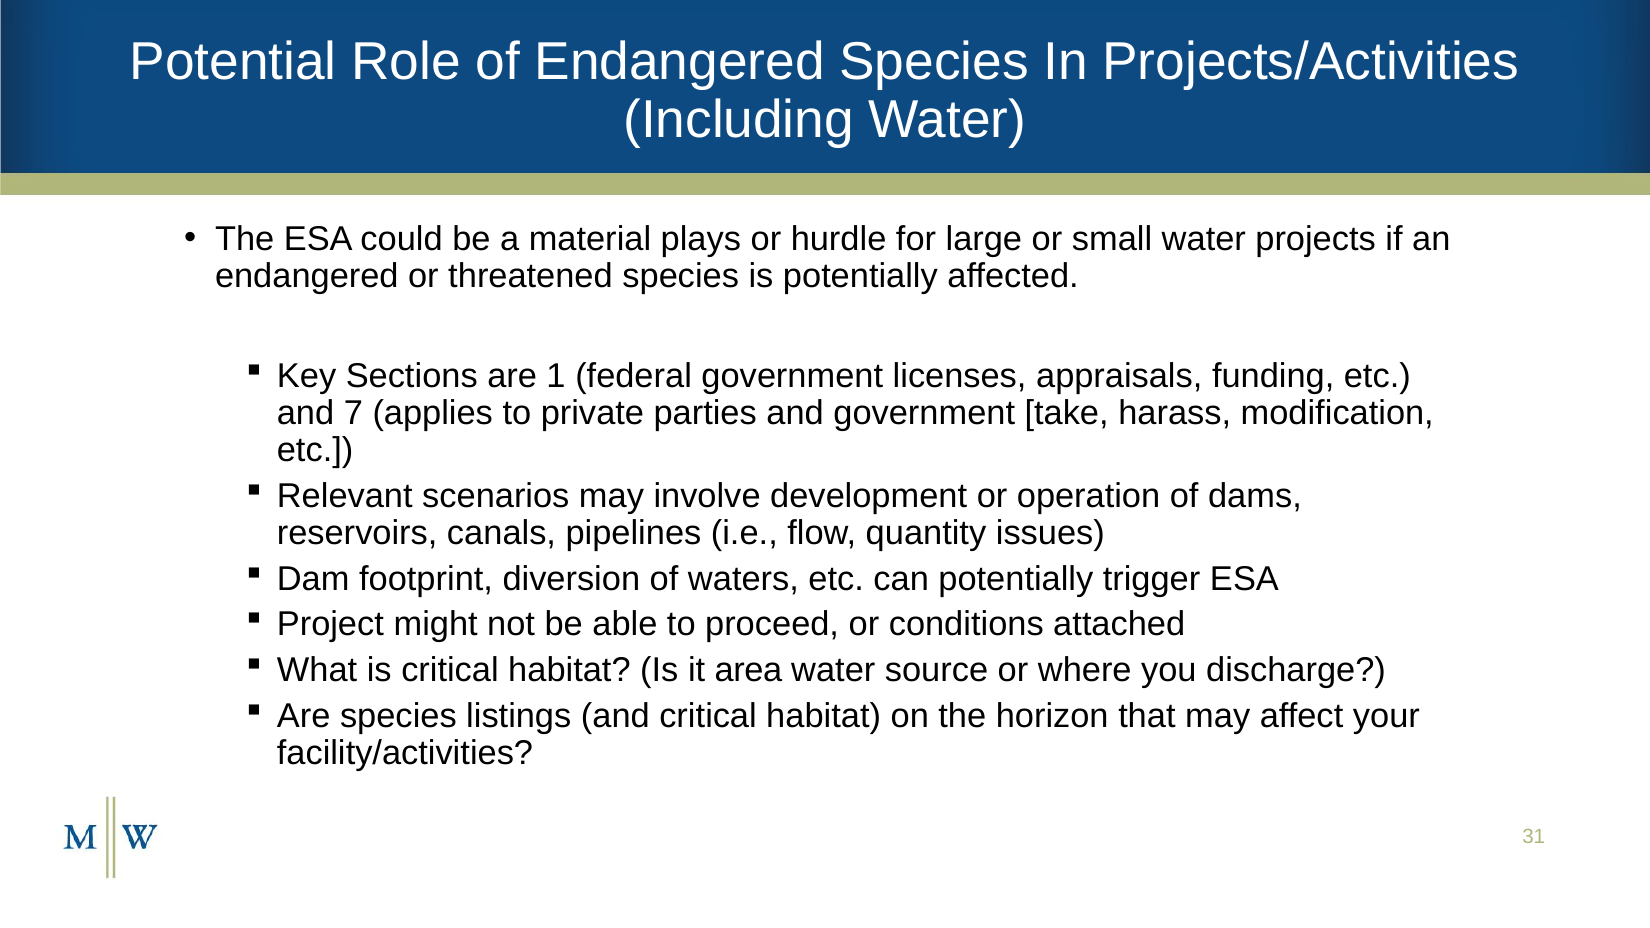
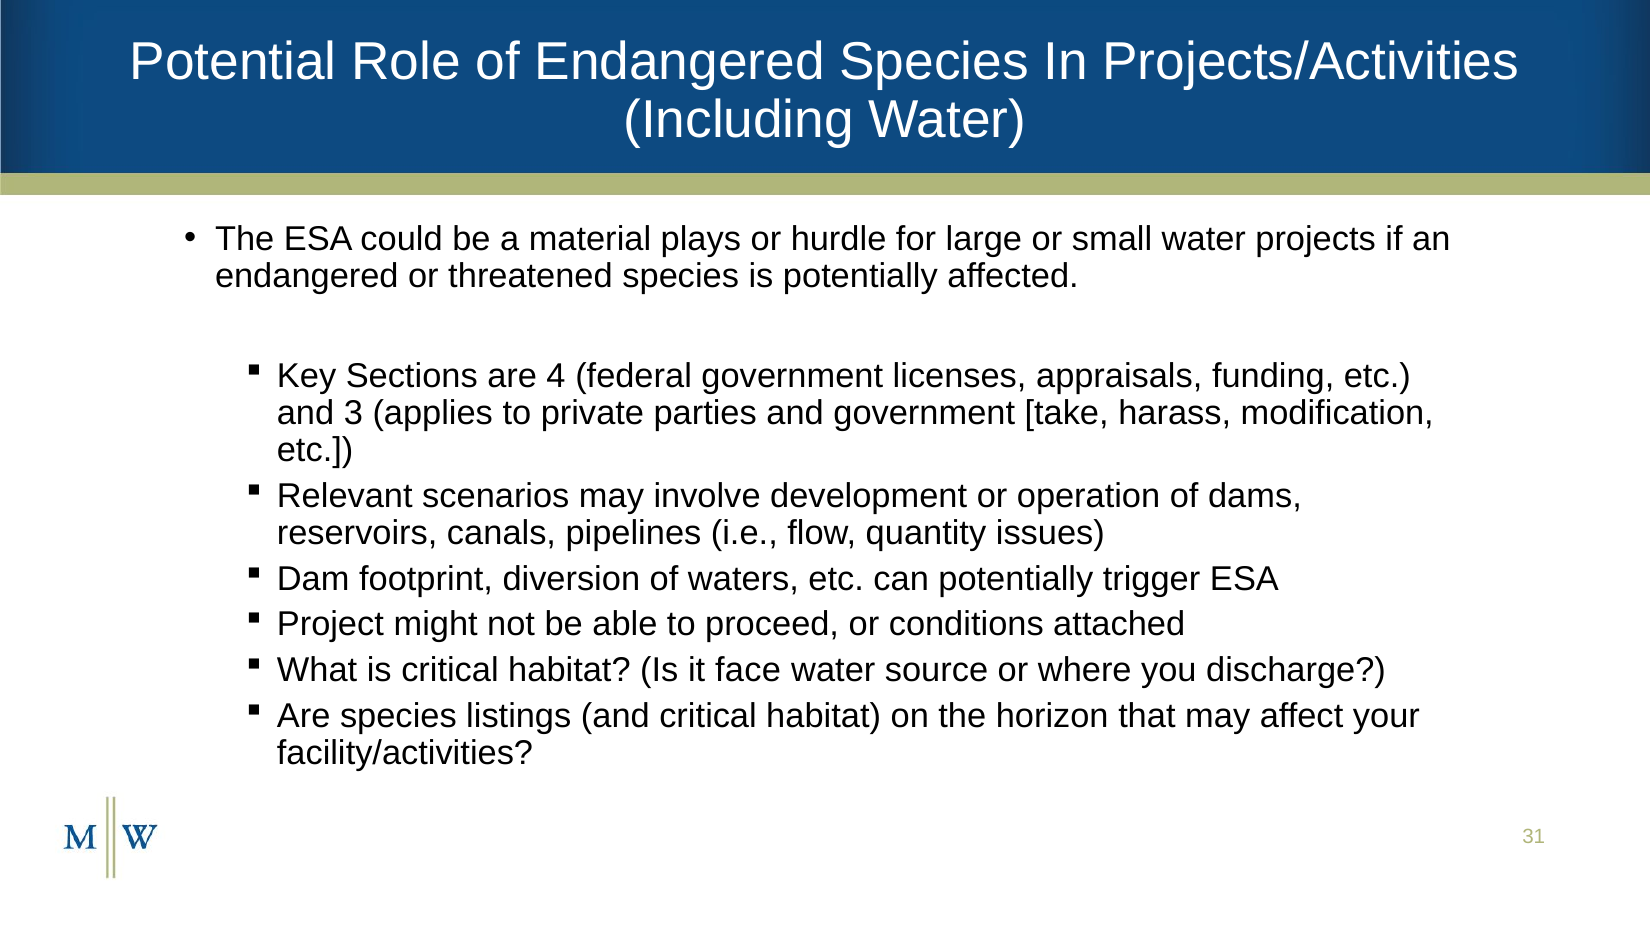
1: 1 -> 4
7: 7 -> 3
area: area -> face
